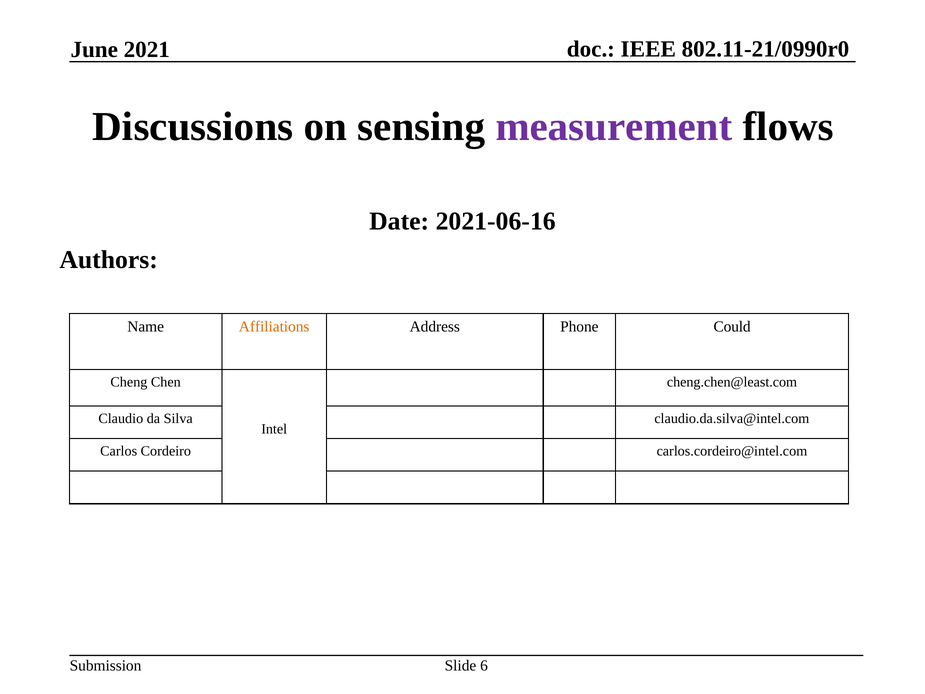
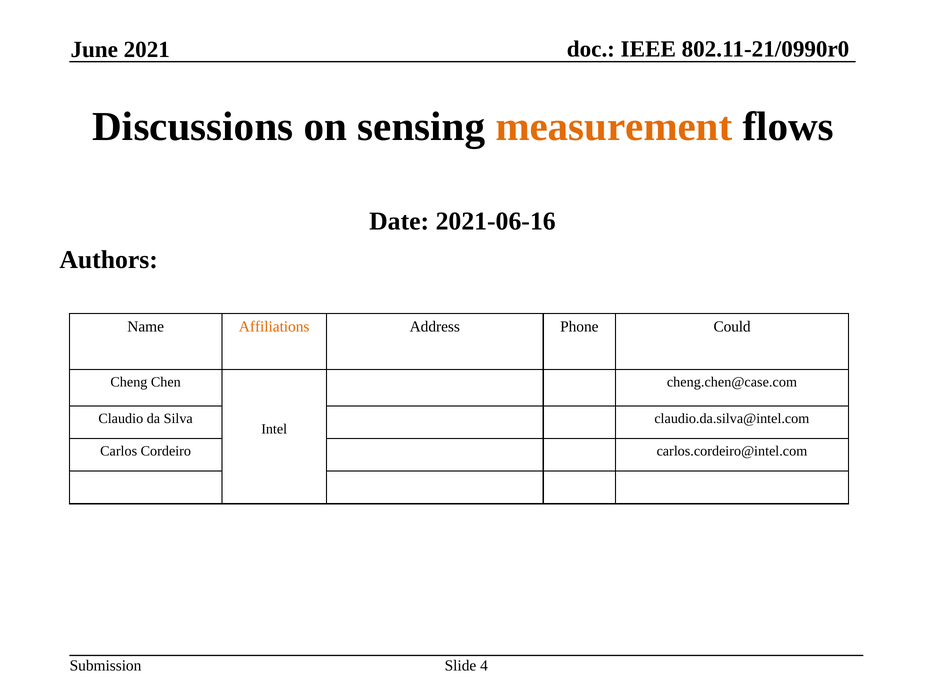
measurement colour: purple -> orange
cheng.chen@least.com: cheng.chen@least.com -> cheng.chen@case.com
6: 6 -> 4
